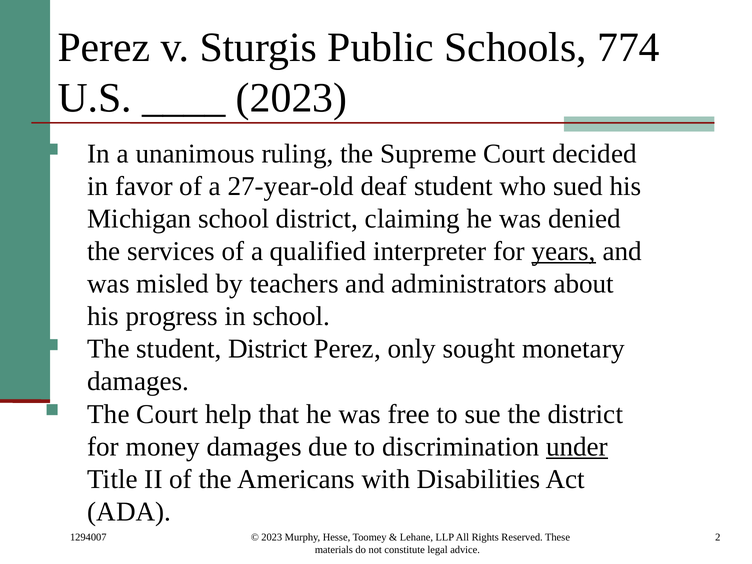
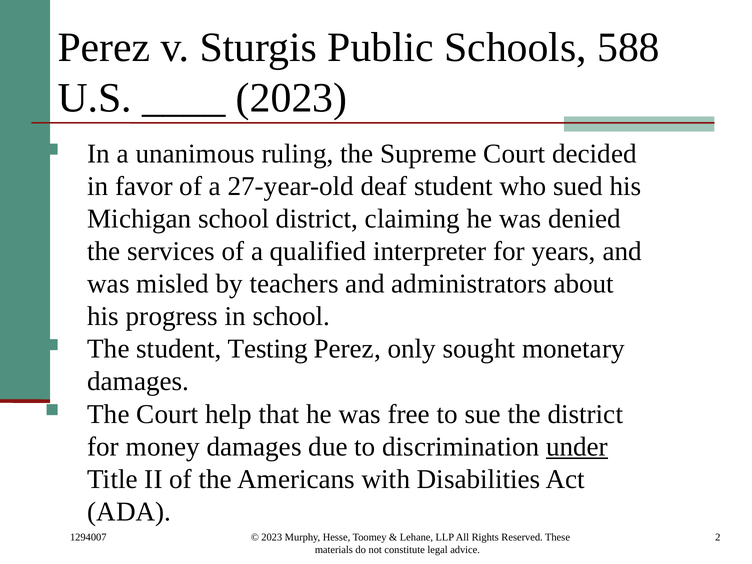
774: 774 -> 588
years underline: present -> none
student District: District -> Testing
